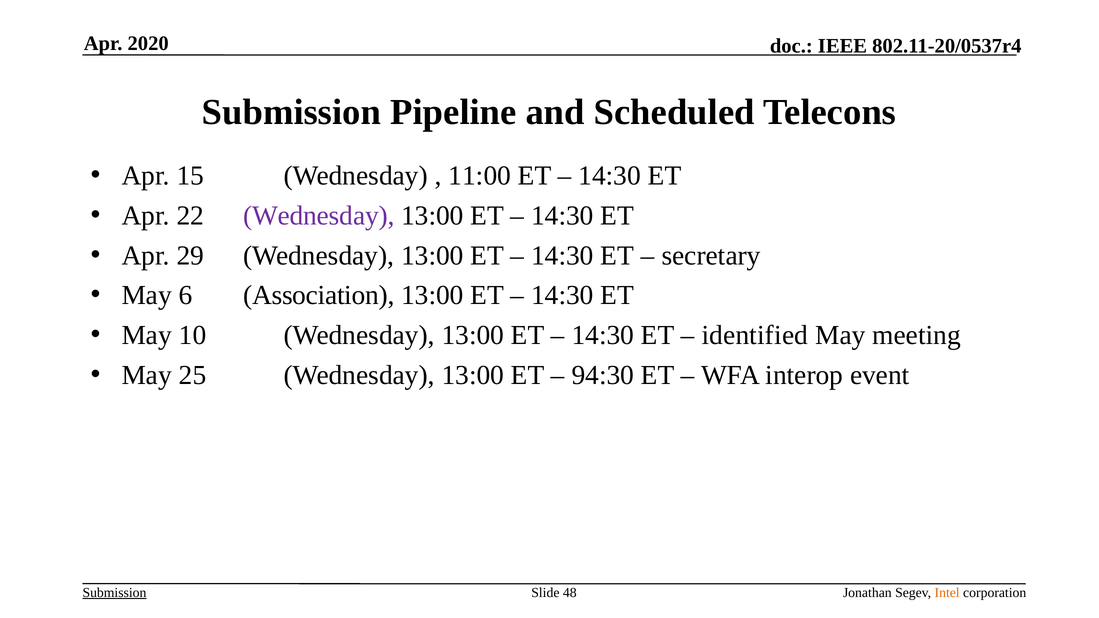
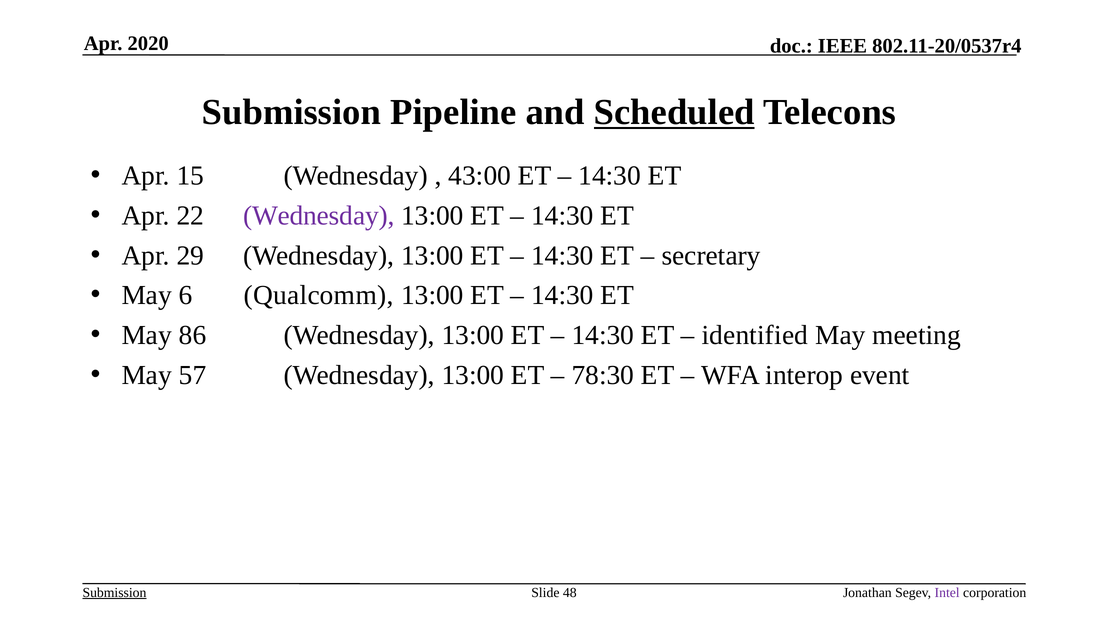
Scheduled underline: none -> present
11:00: 11:00 -> 43:00
Association: Association -> Qualcomm
10: 10 -> 86
25: 25 -> 57
94:30: 94:30 -> 78:30
Intel colour: orange -> purple
